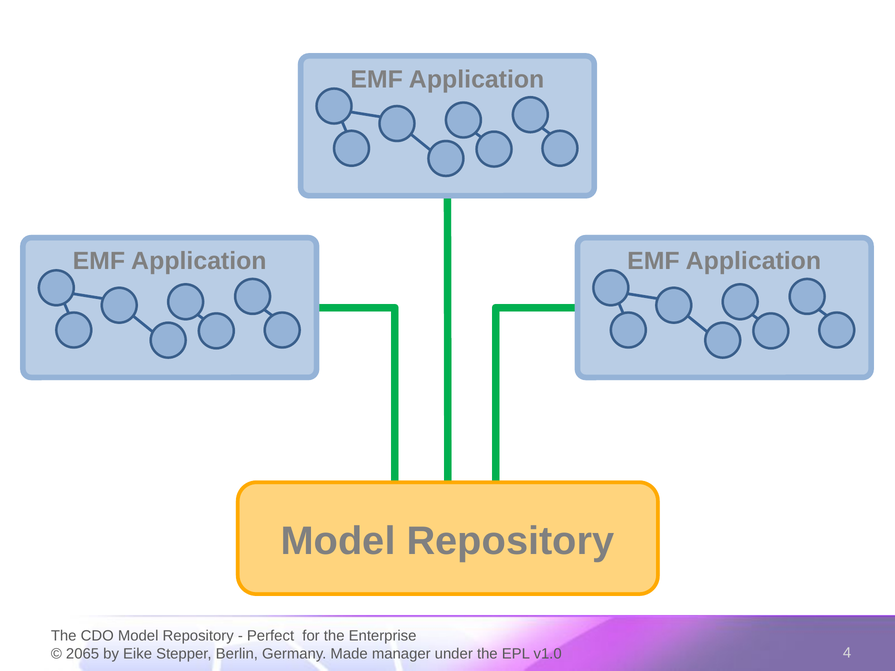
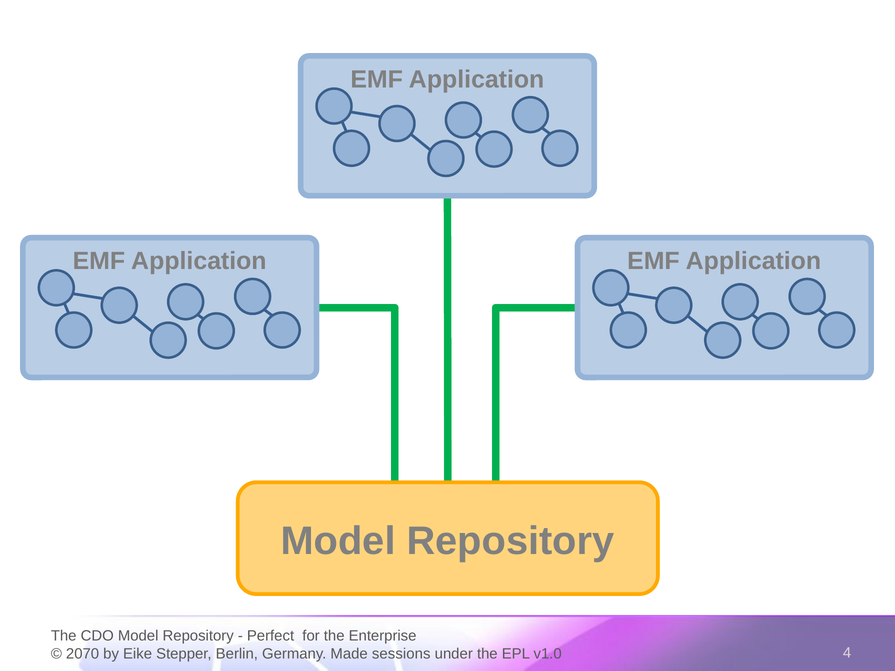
2065: 2065 -> 2070
manager: manager -> sessions
